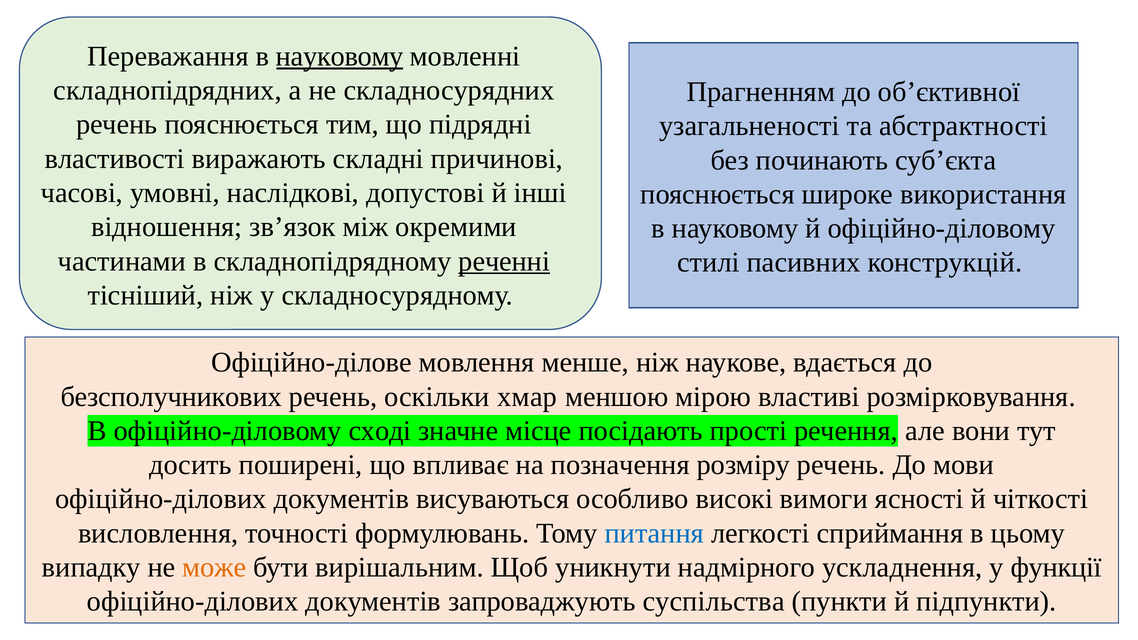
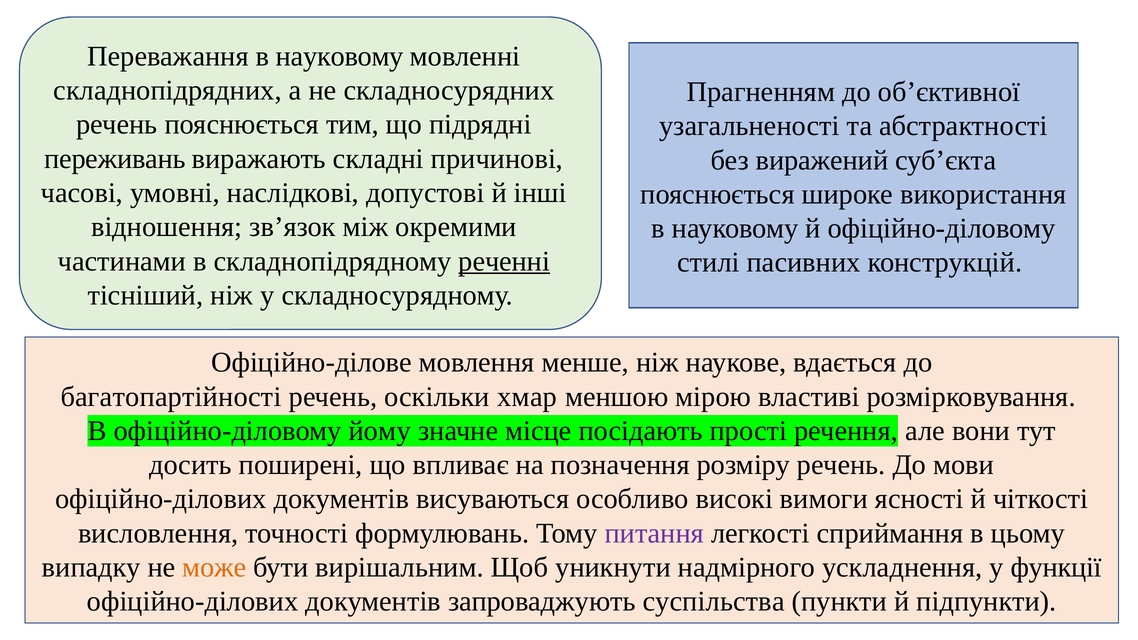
науковому at (340, 56) underline: present -> none
властивості: властивості -> переживань
починають: починають -> виражений
безсполучникових: безсполучникових -> багатопартійності
сході: сході -> йому
питання colour: blue -> purple
